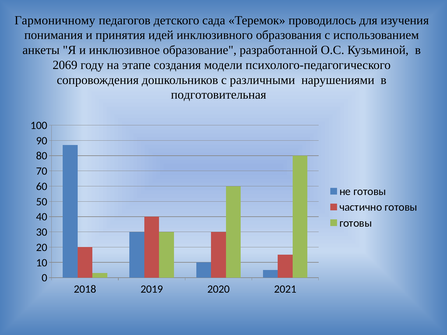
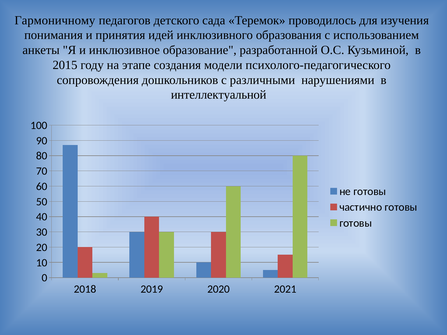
2069: 2069 -> 2015
подготовительная: подготовительная -> интеллектуальной
